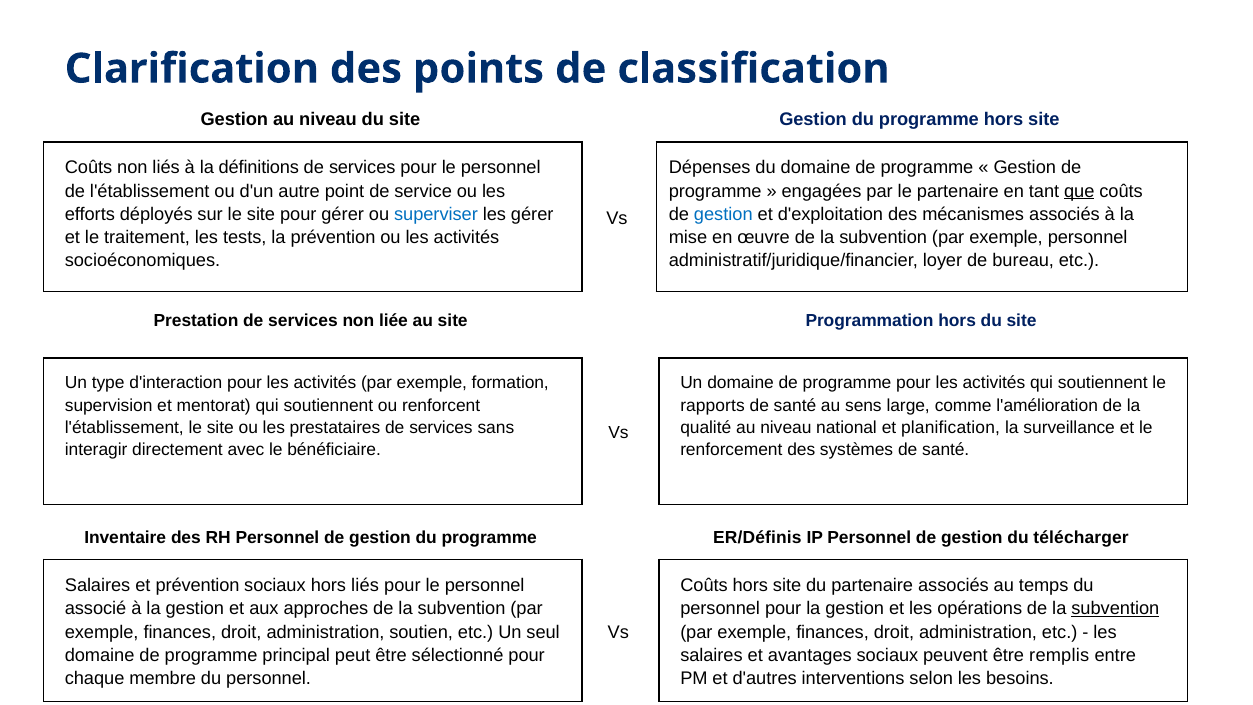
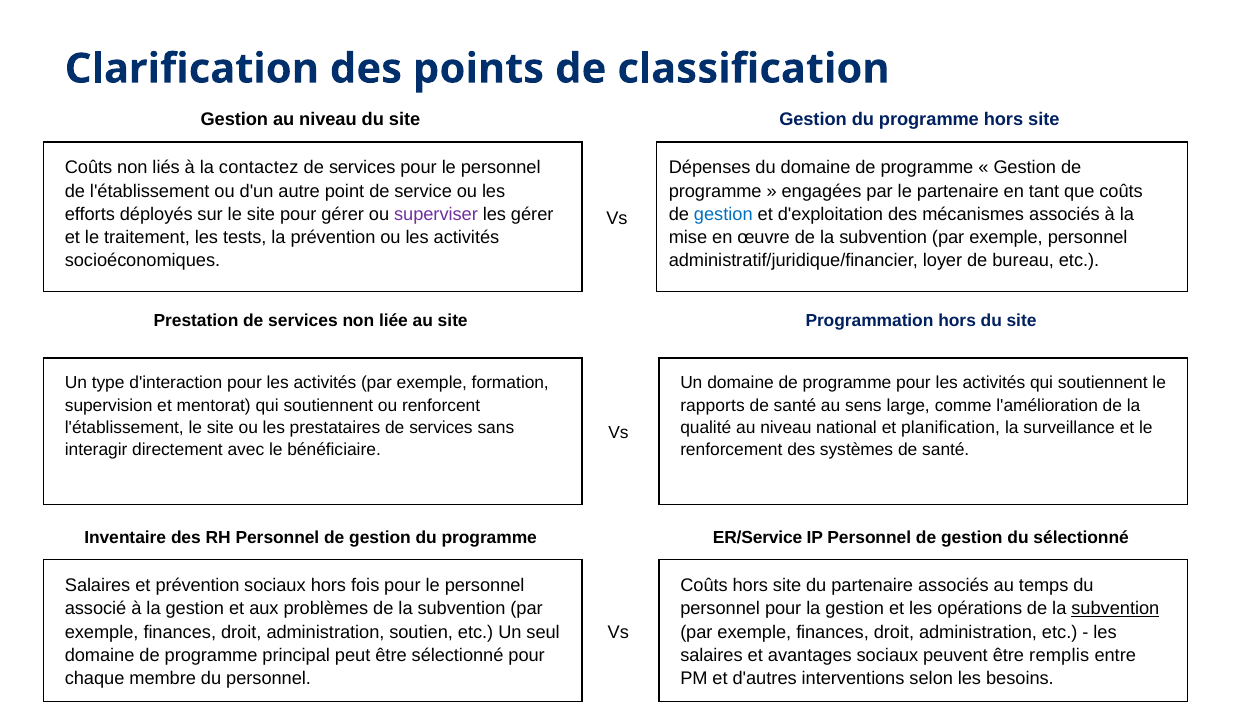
définitions: définitions -> contactez
que underline: present -> none
superviser colour: blue -> purple
ER/Définis: ER/Définis -> ER/Service
du télécharger: télécharger -> sélectionné
hors liés: liés -> fois
approches: approches -> problèmes
